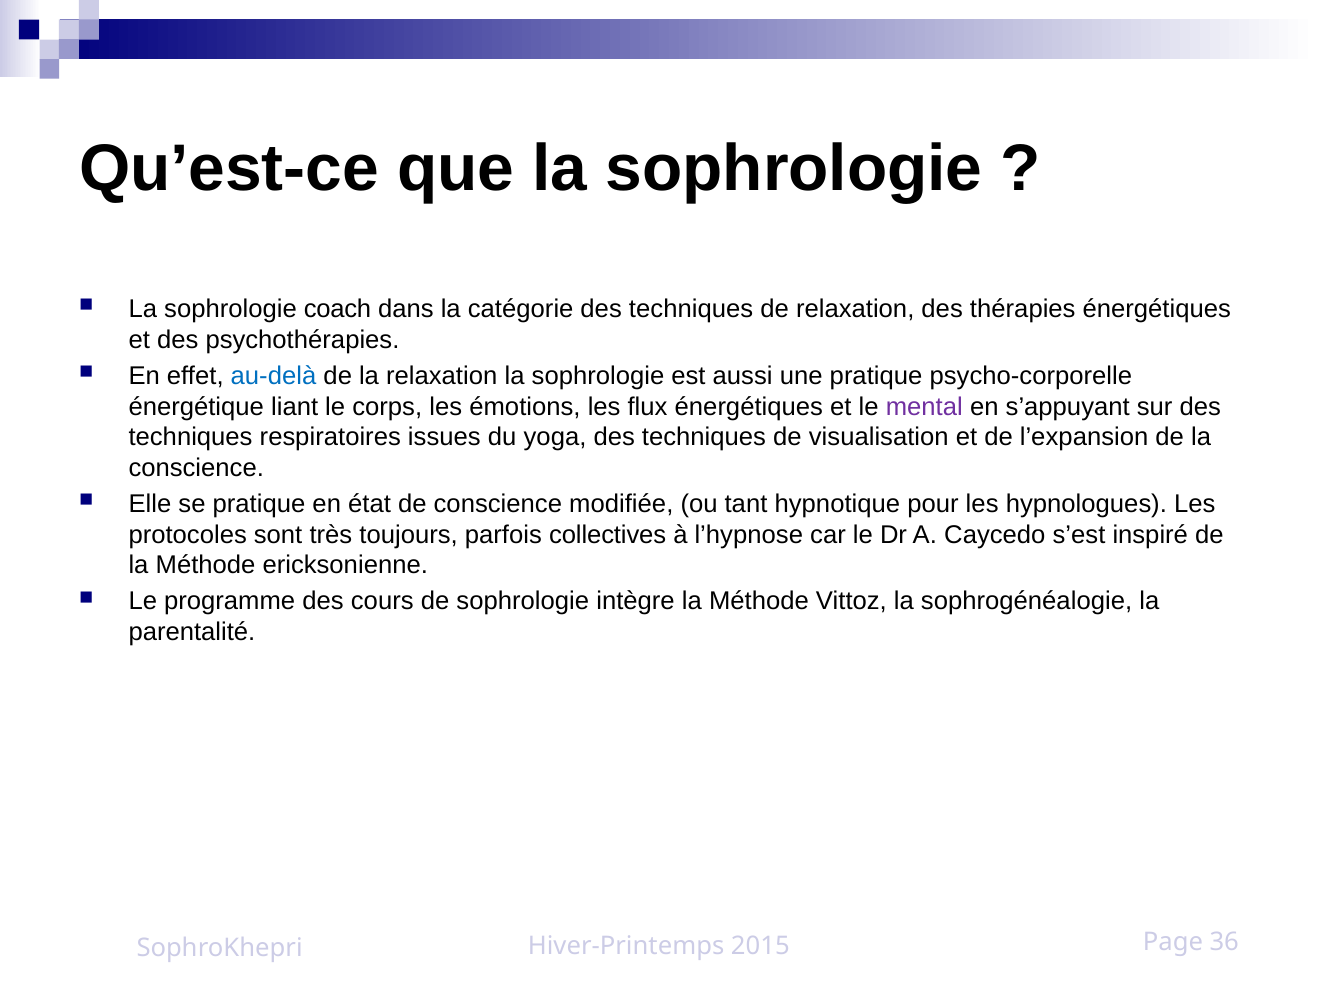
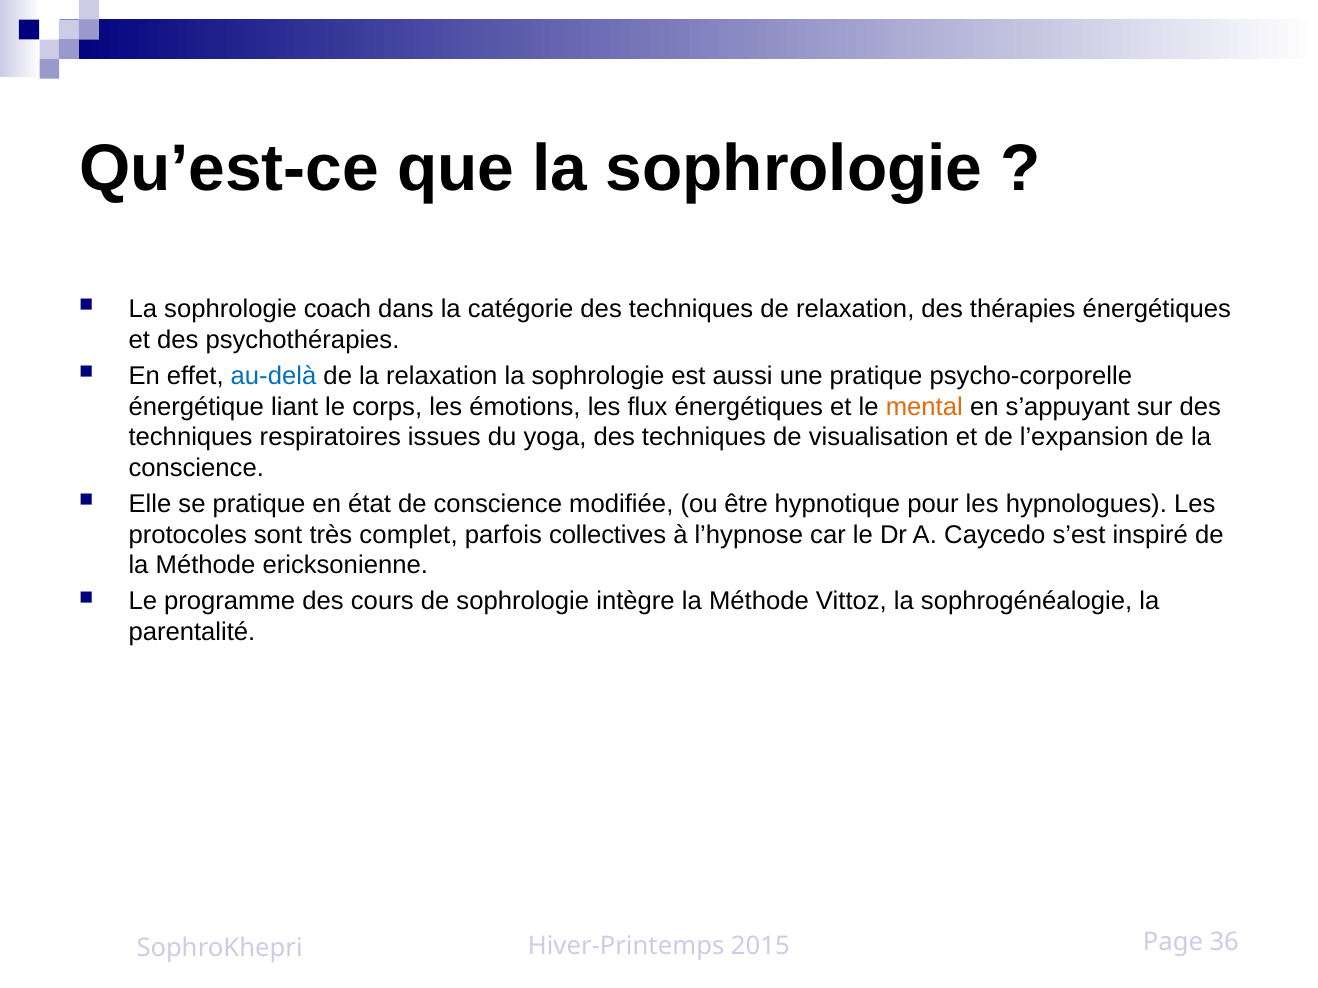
mental colour: purple -> orange
tant: tant -> être
toujours: toujours -> complet
